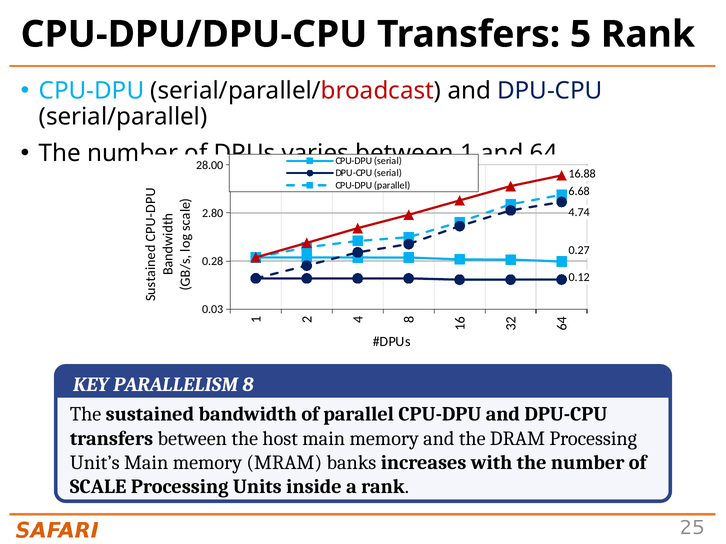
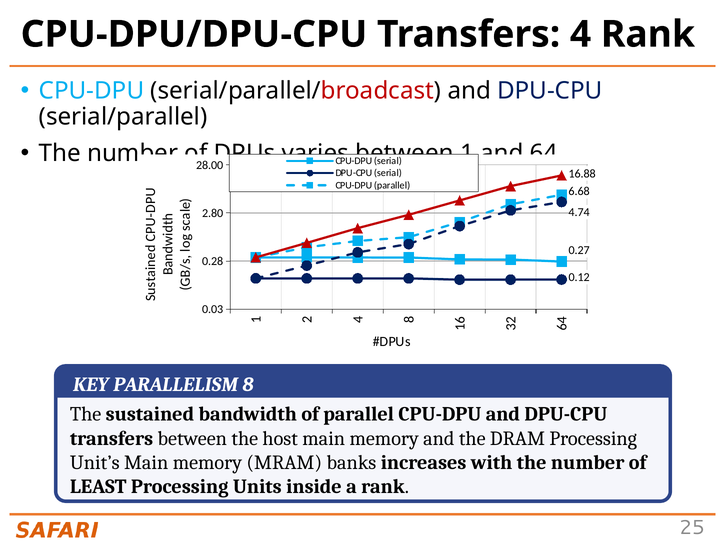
Transfers 5: 5 -> 4
SCALE: SCALE -> LEAST
